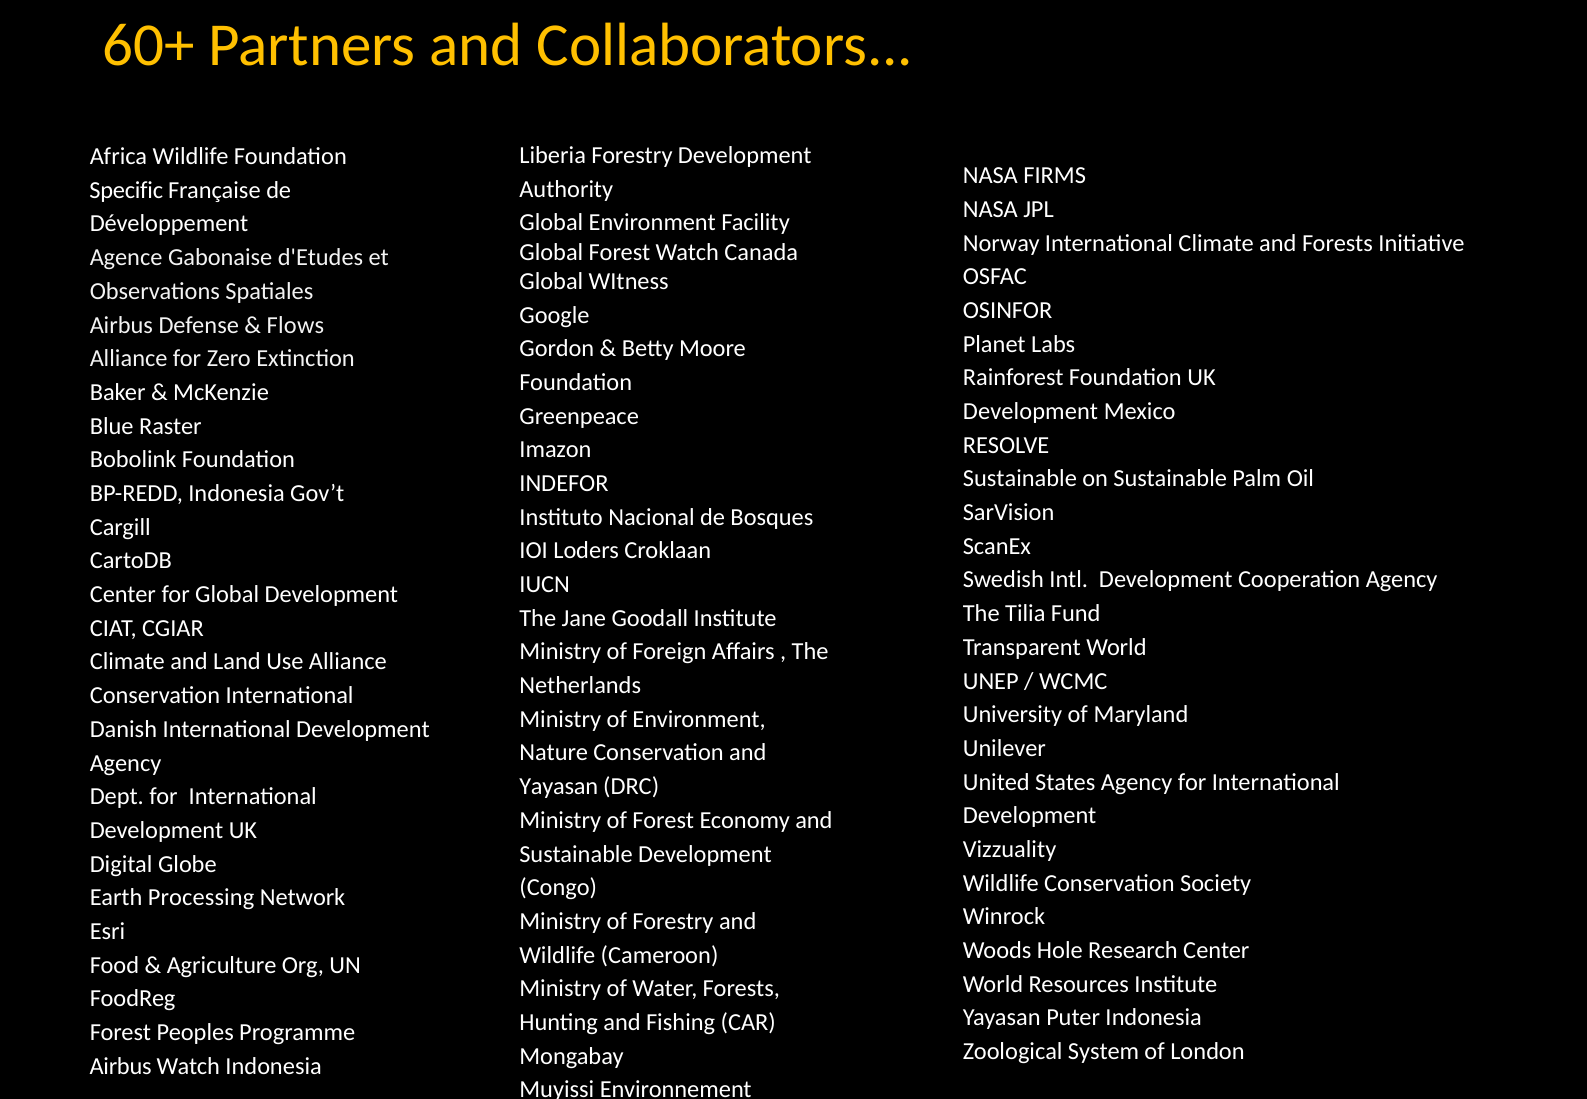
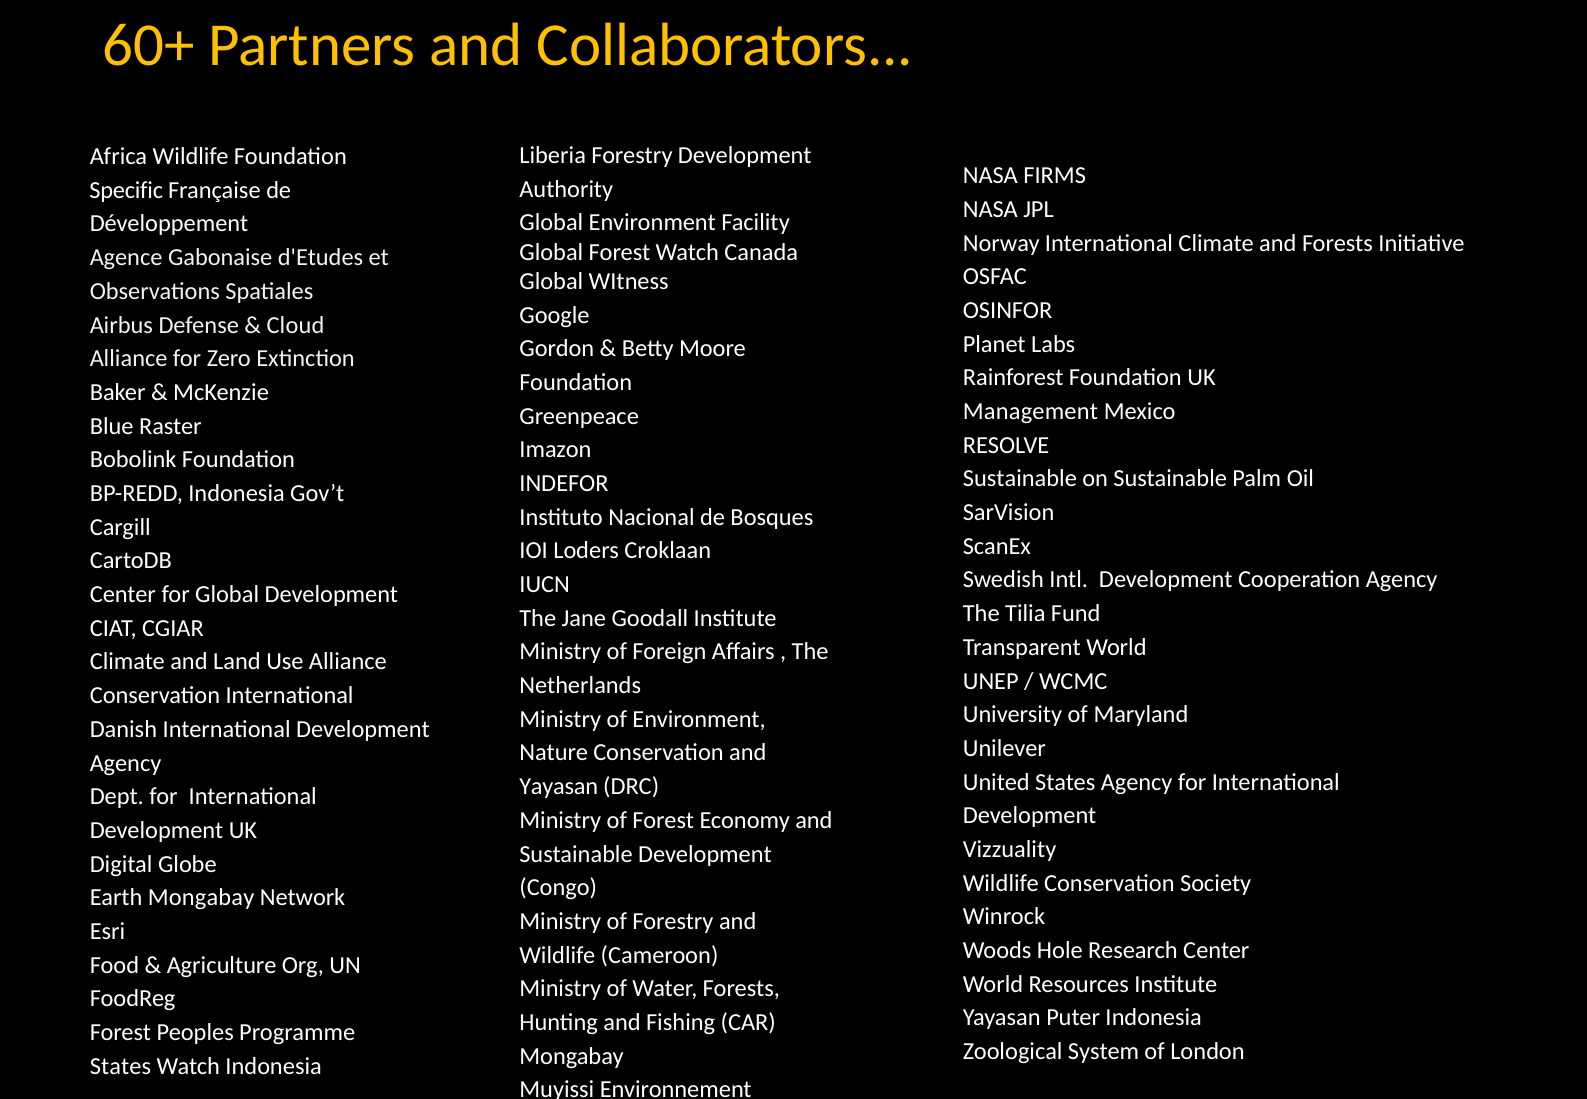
Flows: Flows -> Cloud
Development at (1031, 411): Development -> Management
Earth Processing: Processing -> Mongabay
Airbus at (121, 1066): Airbus -> States
